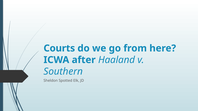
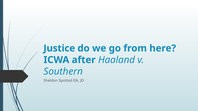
Courts: Courts -> Justice
